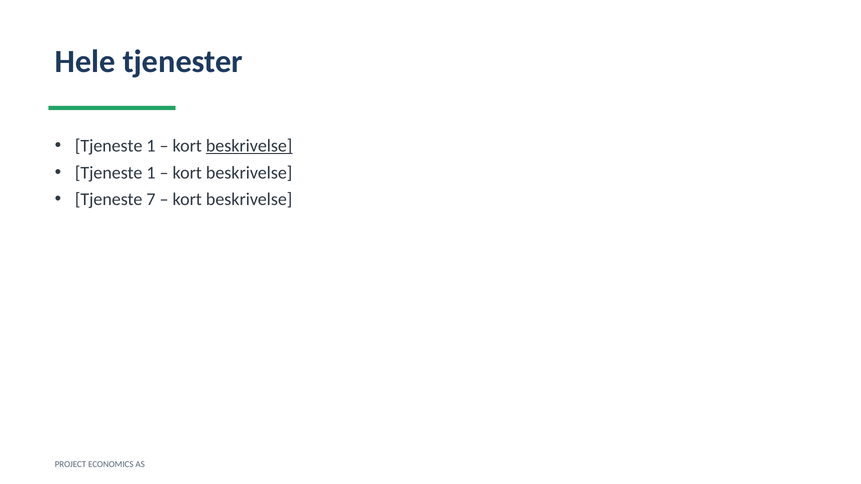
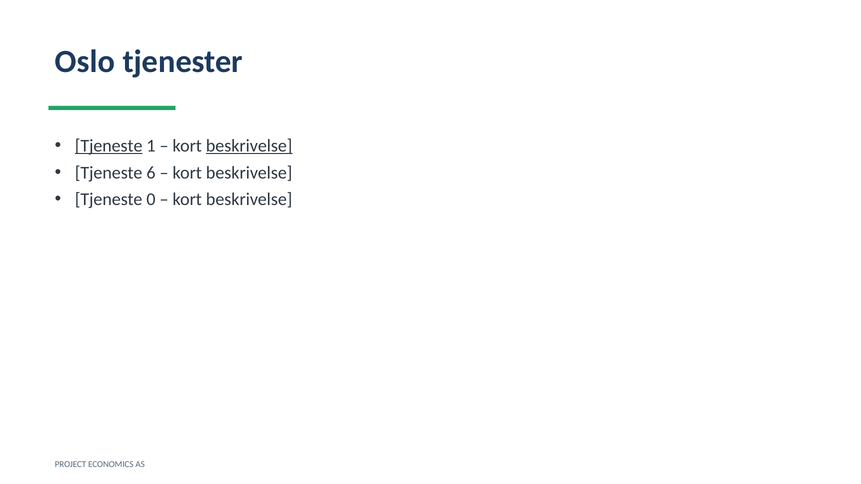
Hele: Hele -> Oslo
Tjeneste at (109, 146) underline: none -> present
1 at (151, 173): 1 -> 6
7: 7 -> 0
